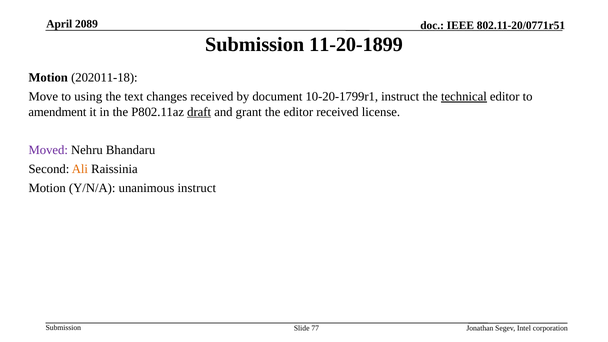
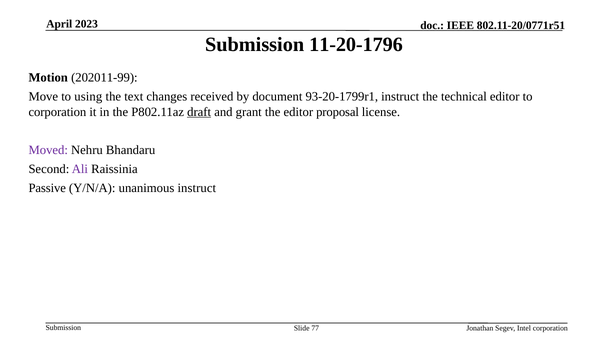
2089: 2089 -> 2023
11-20-1899: 11-20-1899 -> 11-20-1796
202011-18: 202011-18 -> 202011-99
10-20-1799r1: 10-20-1799r1 -> 93-20-1799r1
technical underline: present -> none
amendment at (57, 112): amendment -> corporation
editor received: received -> proposal
Ali colour: orange -> purple
Motion at (47, 188): Motion -> Passive
